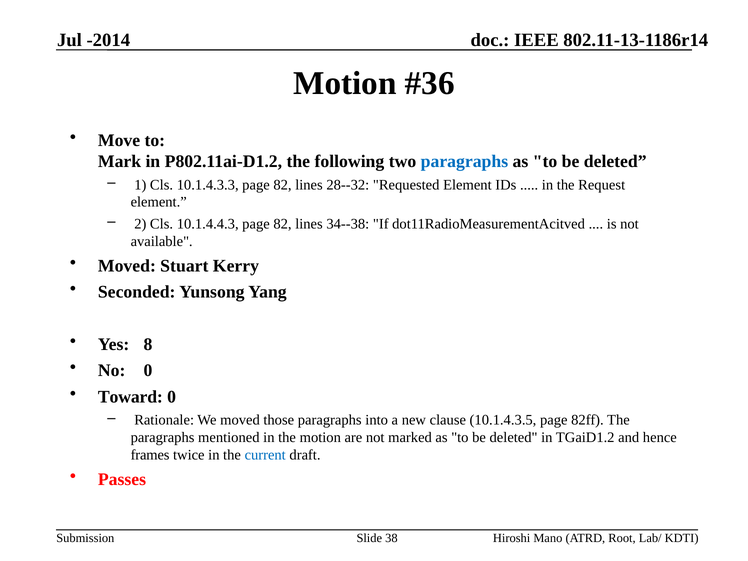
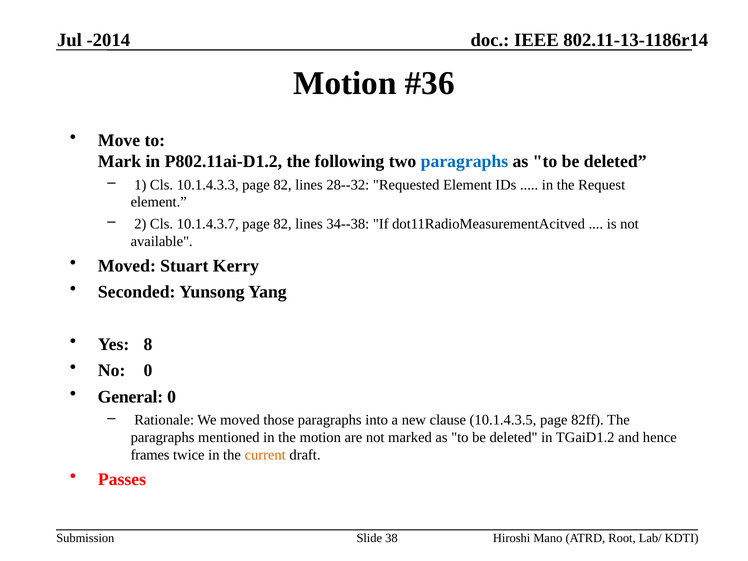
10.1.4.4.3: 10.1.4.4.3 -> 10.1.4.3.7
Toward: Toward -> General
current colour: blue -> orange
